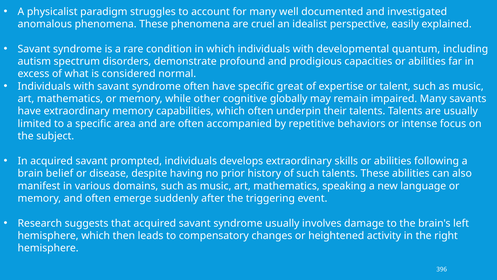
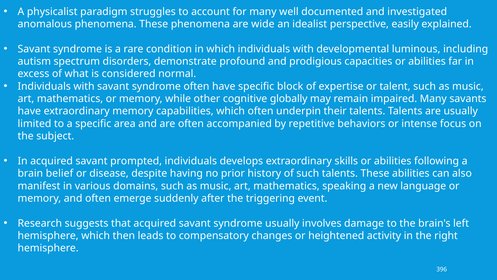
cruel: cruel -> wide
quantum: quantum -> luminous
great: great -> block
